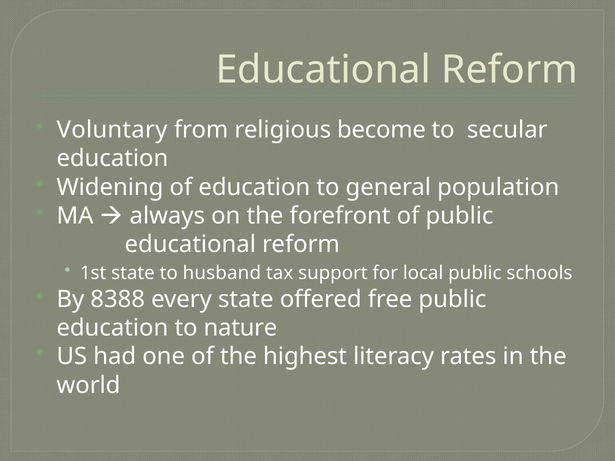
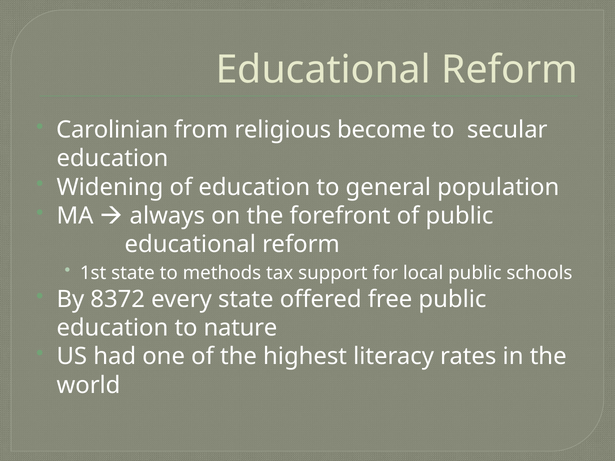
Voluntary: Voluntary -> Carolinian
husband: husband -> methods
8388: 8388 -> 8372
